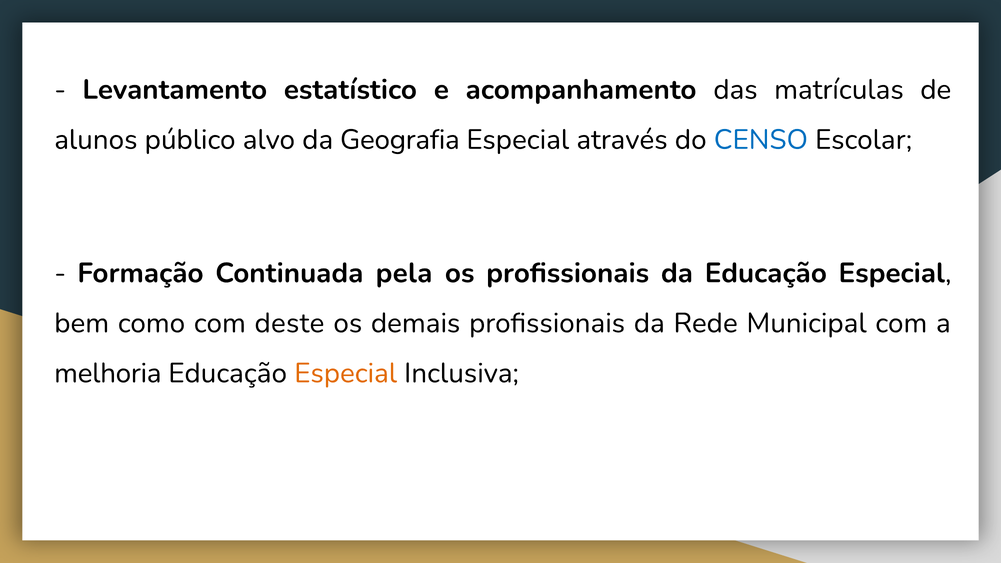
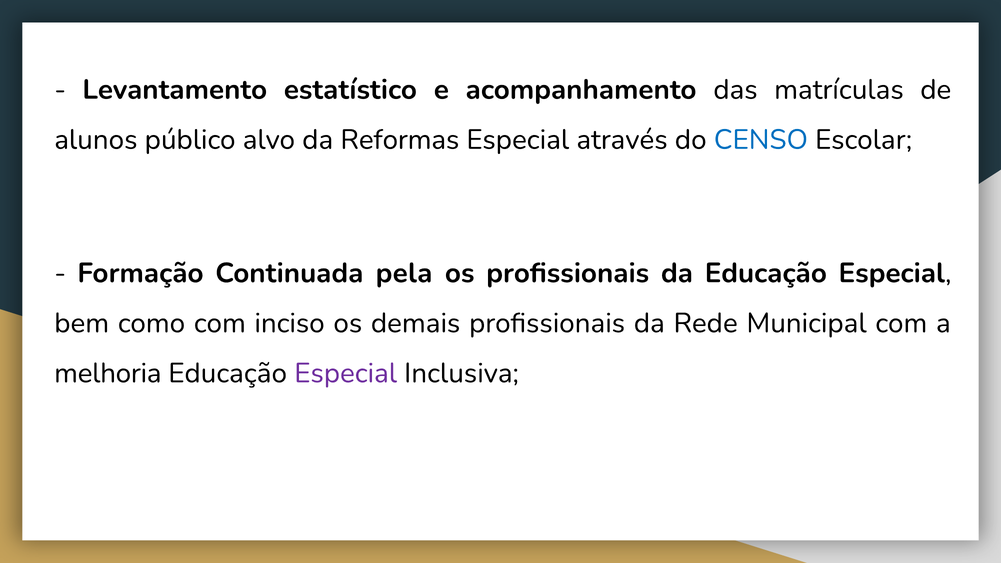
Geografia: Geografia -> Reformas
deste: deste -> inciso
Especial at (346, 373) colour: orange -> purple
